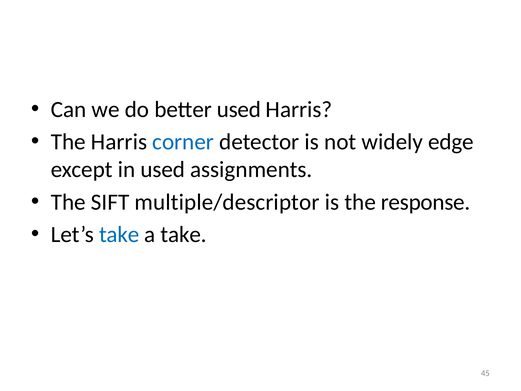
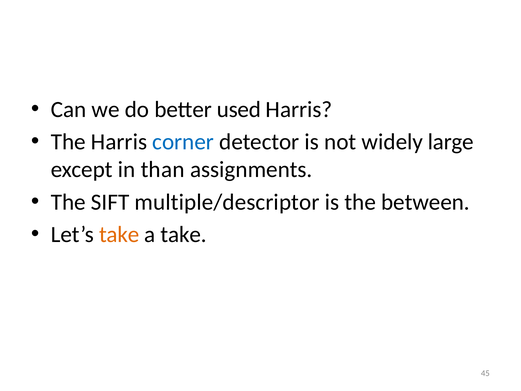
edge: edge -> large
in used: used -> than
response: response -> between
take at (119, 234) colour: blue -> orange
